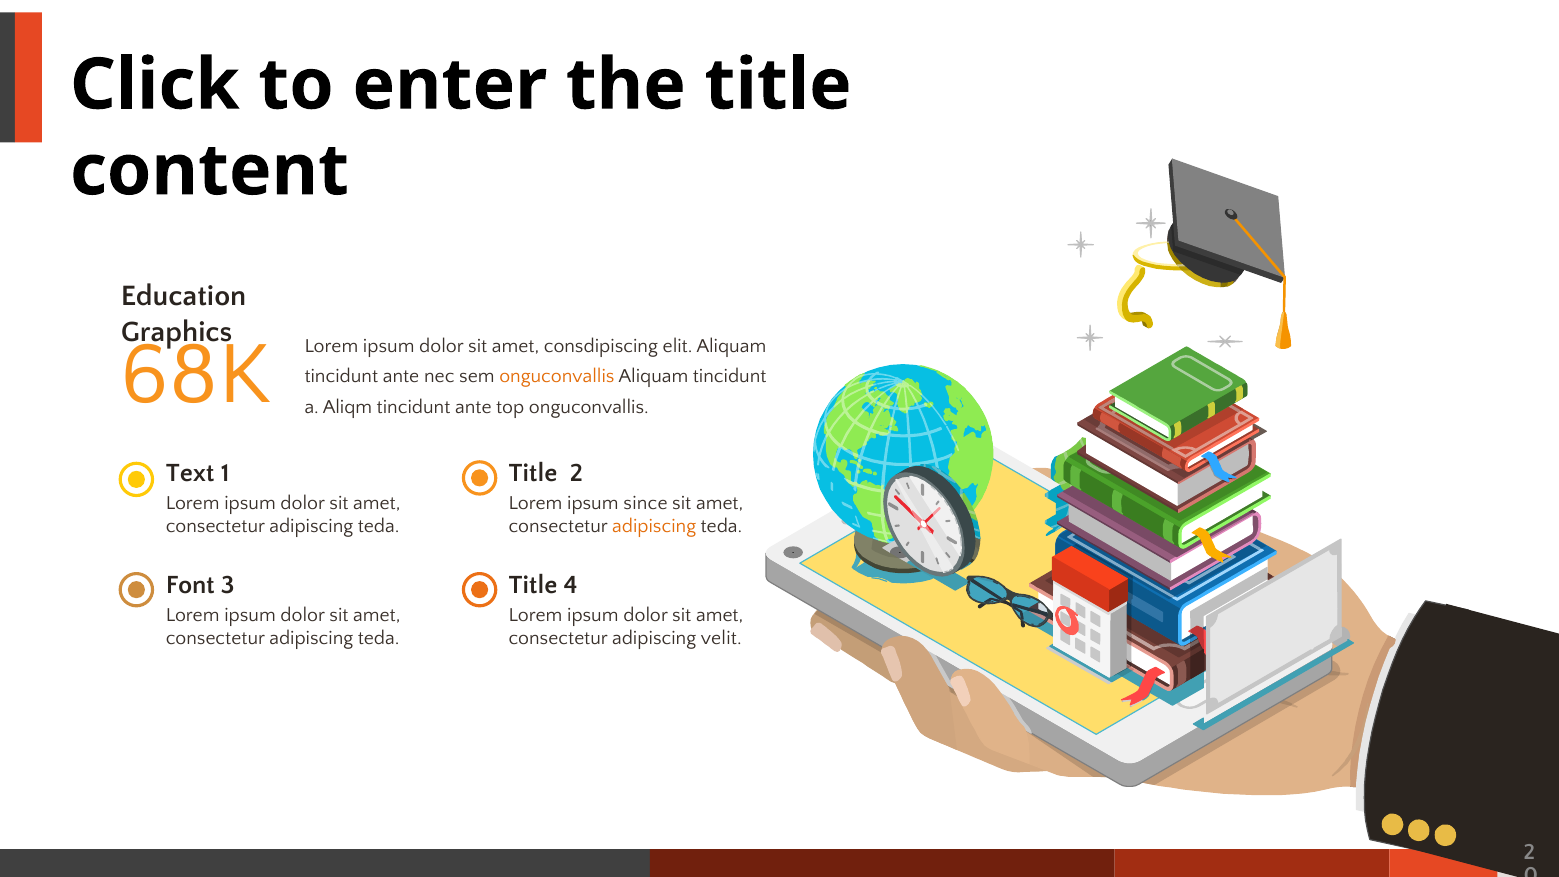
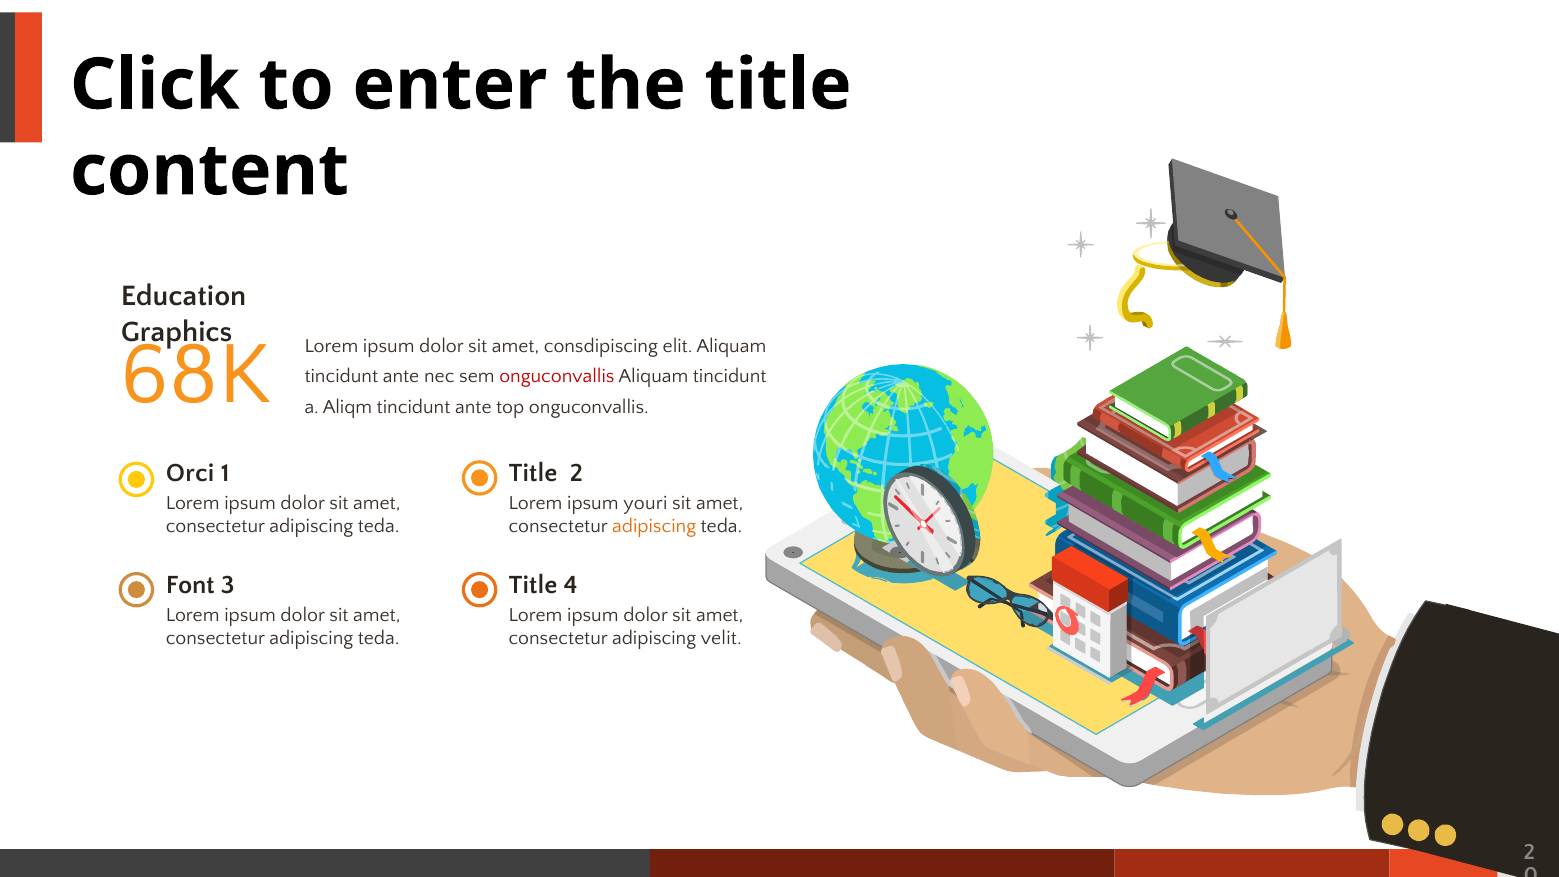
onguconvallis at (557, 376) colour: orange -> red
Text: Text -> Orci
since: since -> youri
